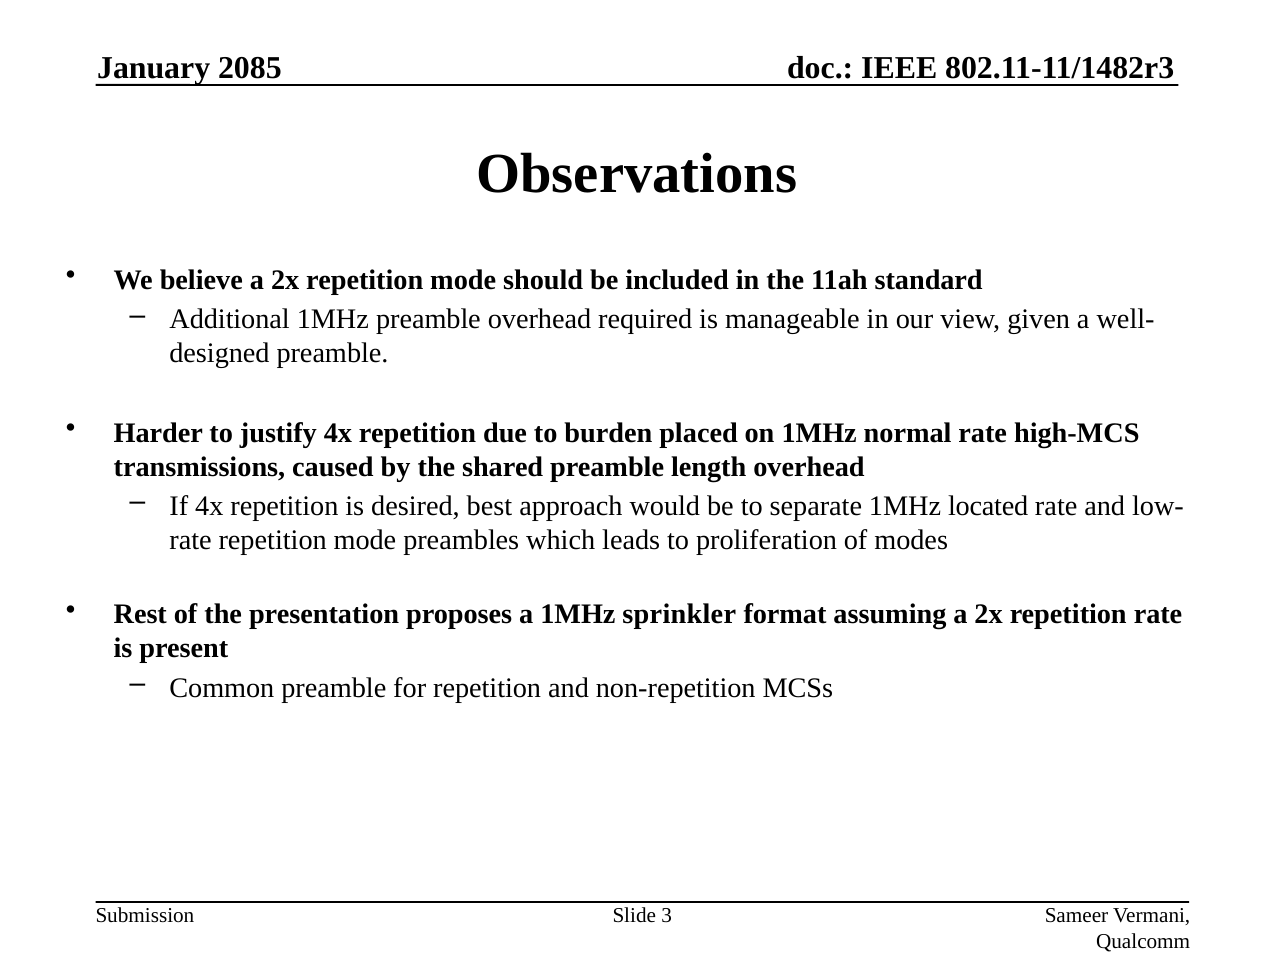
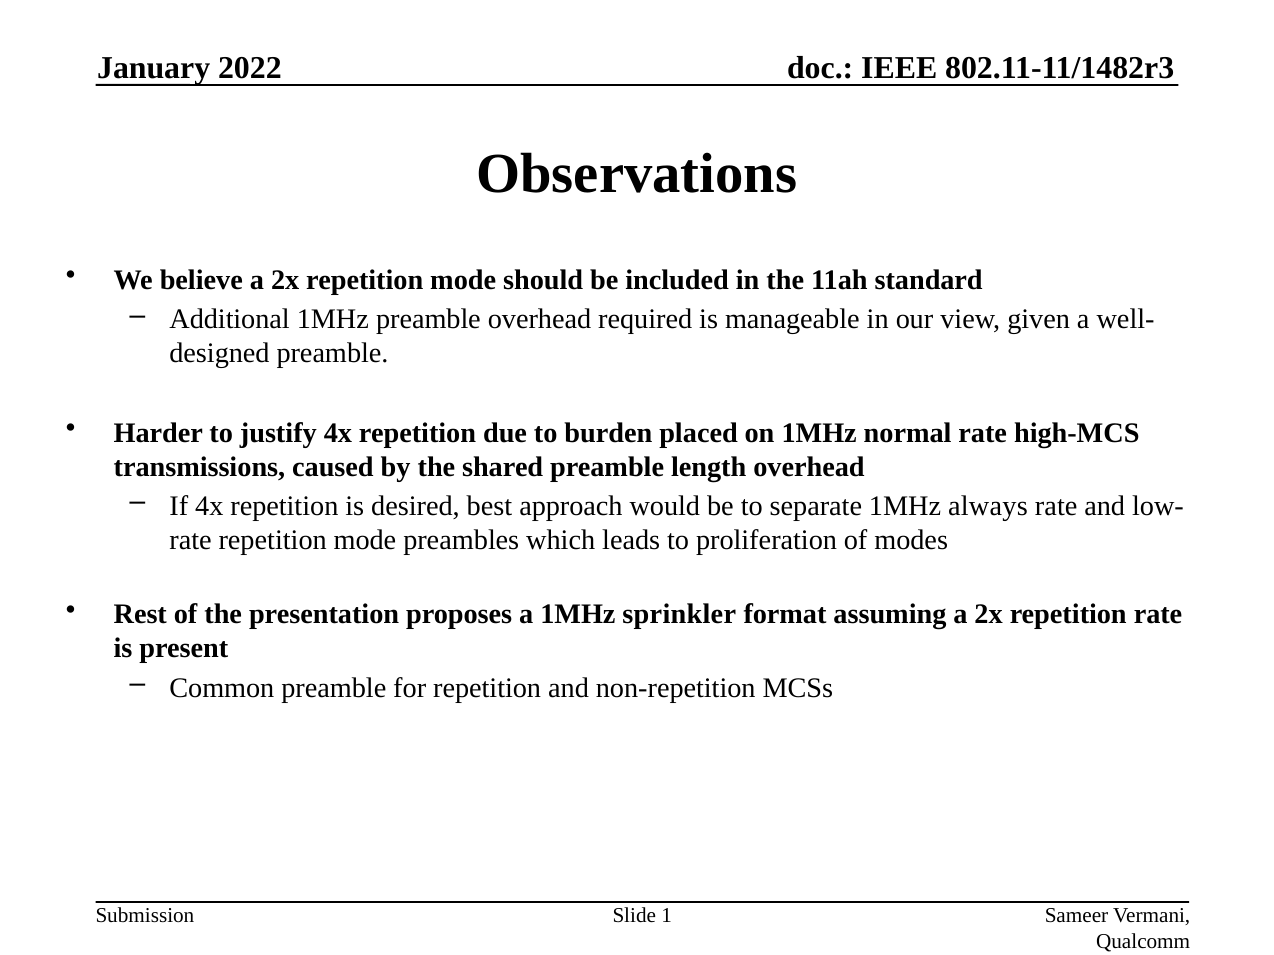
2085: 2085 -> 2022
located: located -> always
3: 3 -> 1
